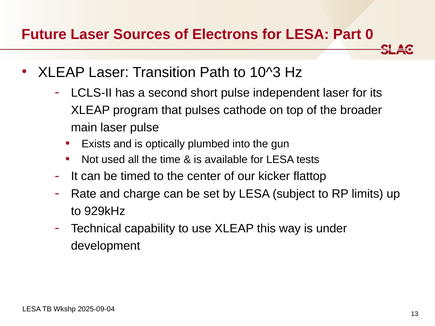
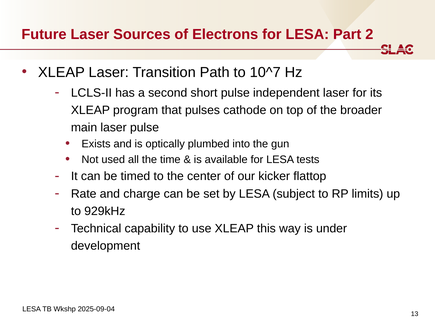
0: 0 -> 2
10^3: 10^3 -> 10^7
